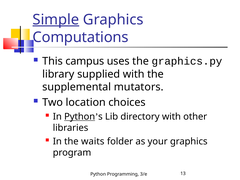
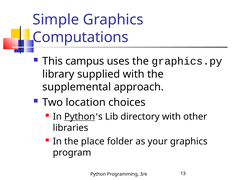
Simple underline: present -> none
mutators: mutators -> approach
waits: waits -> place
